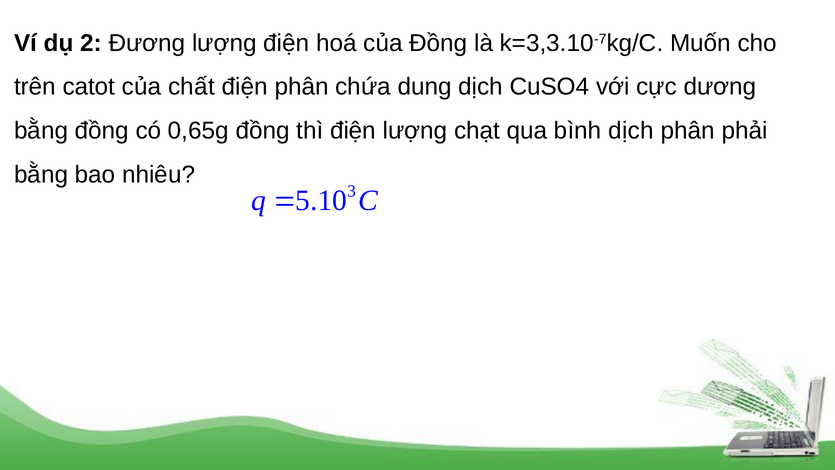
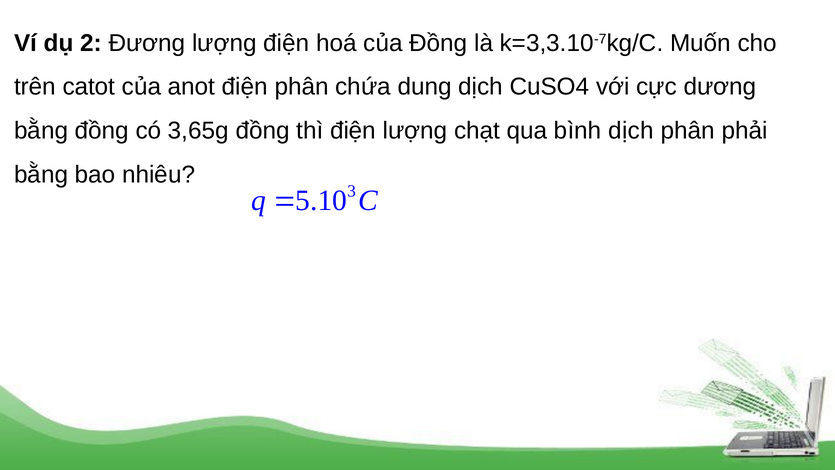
chất: chất -> anot
0,65g: 0,65g -> 3,65g
